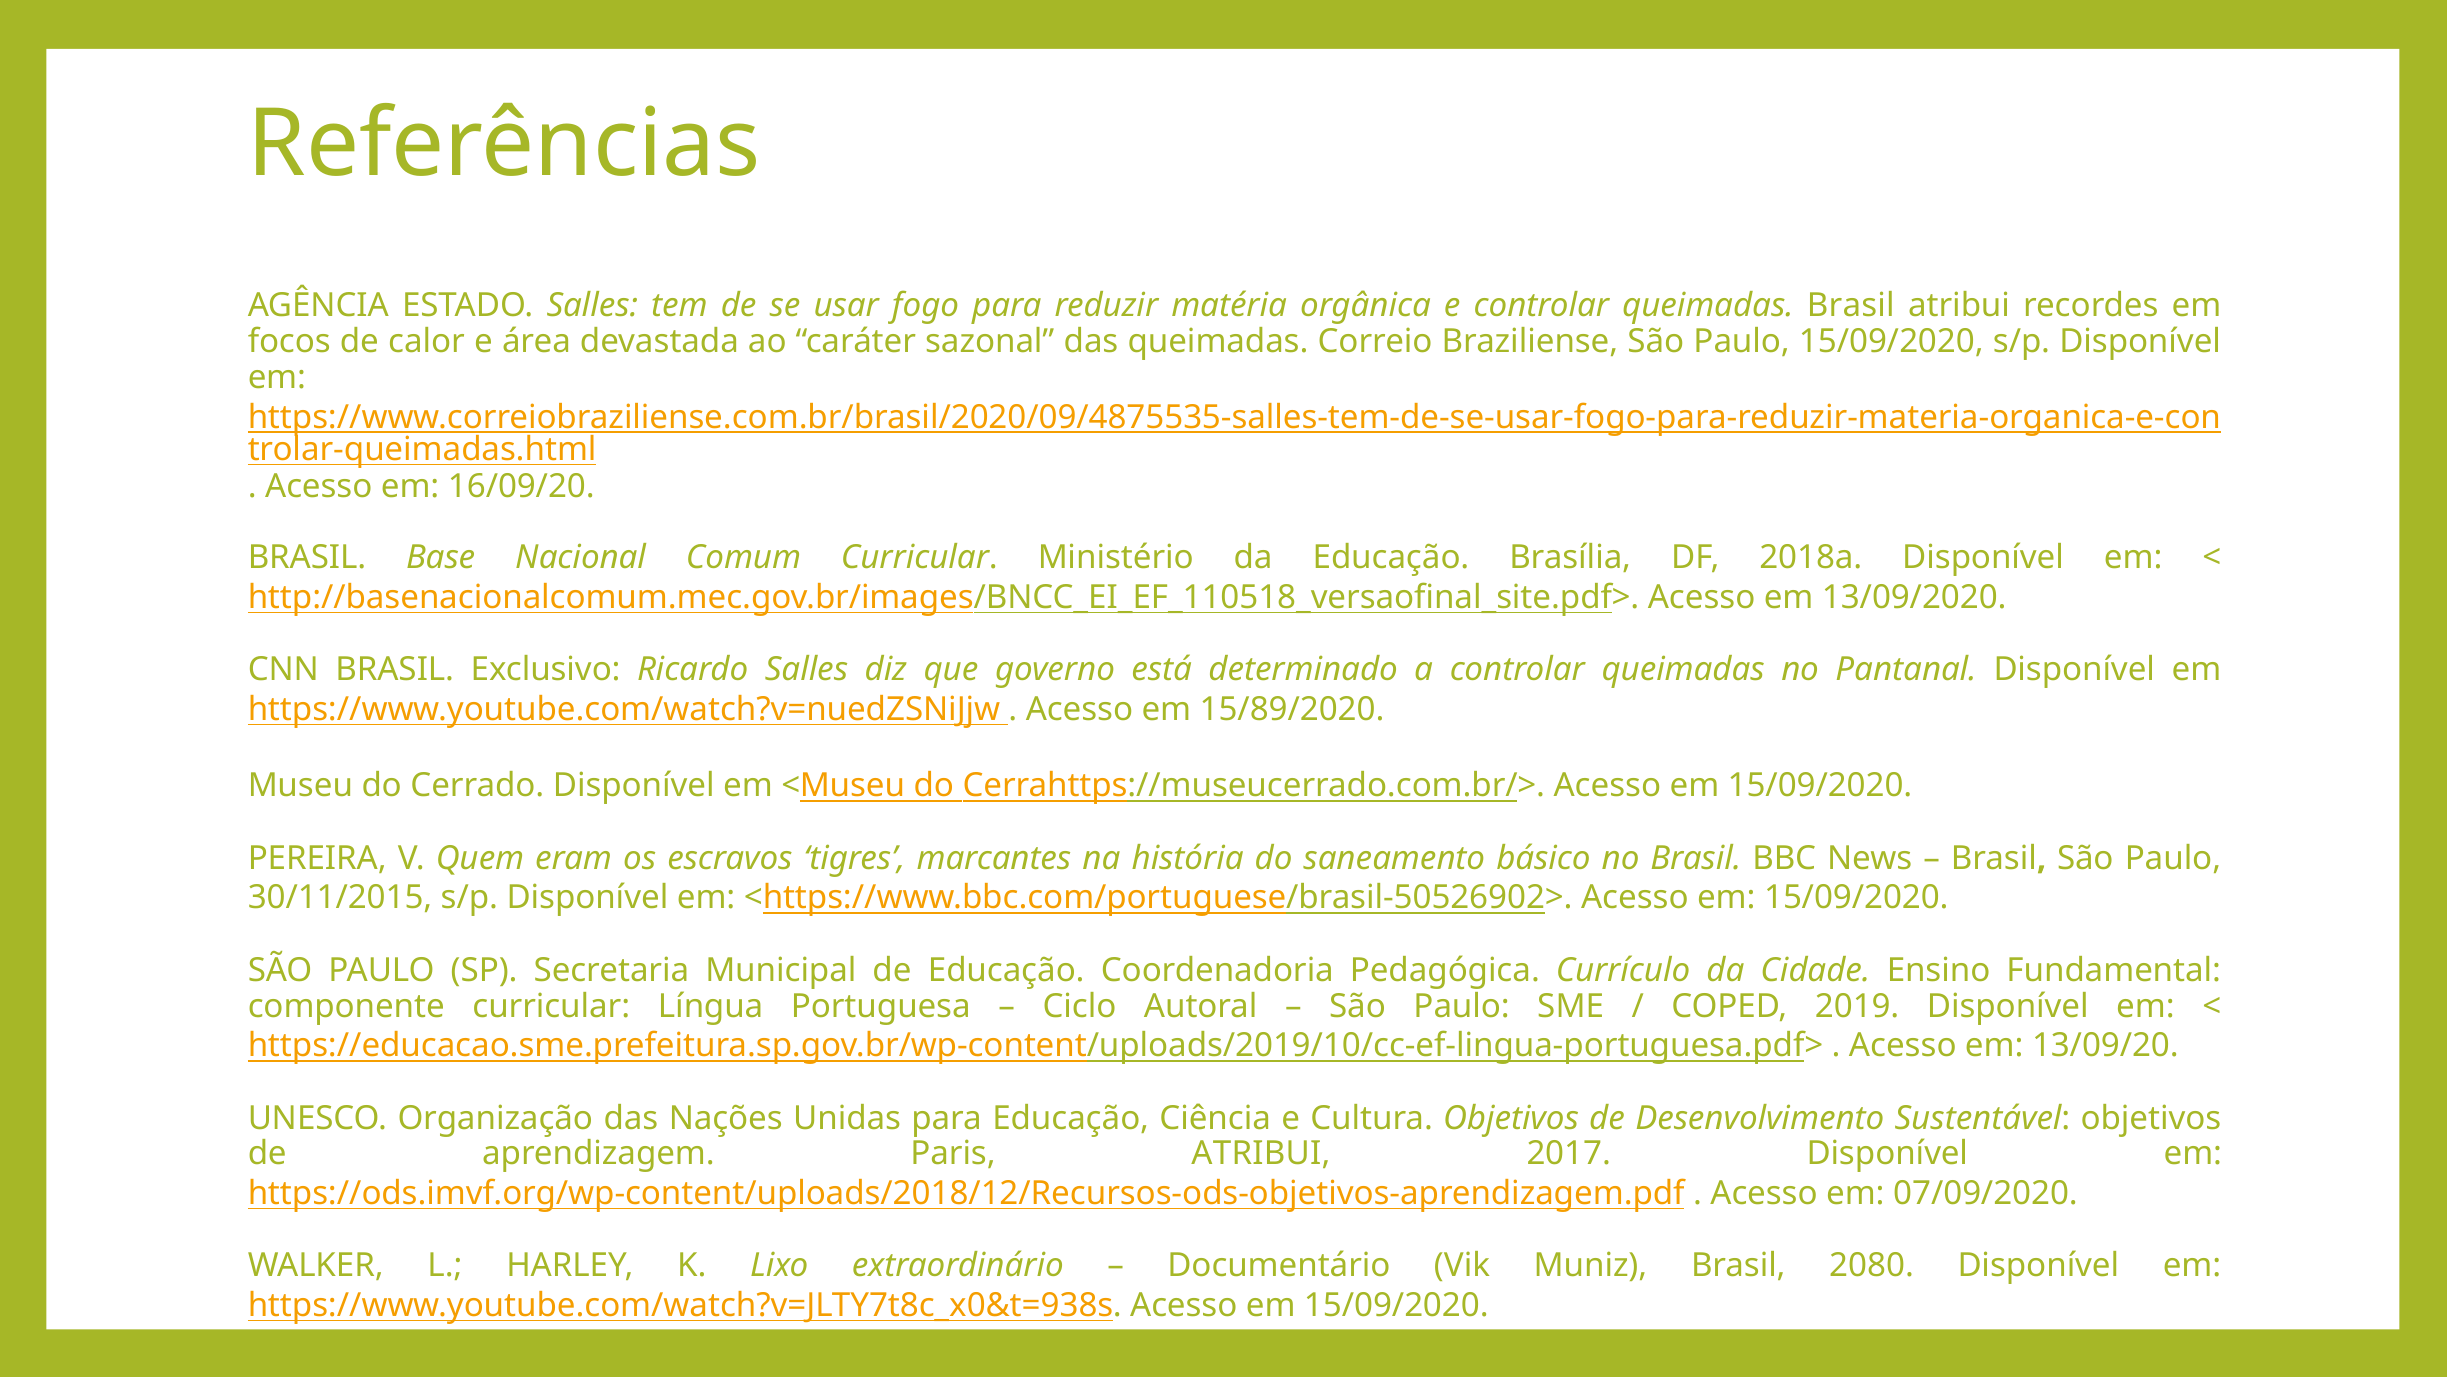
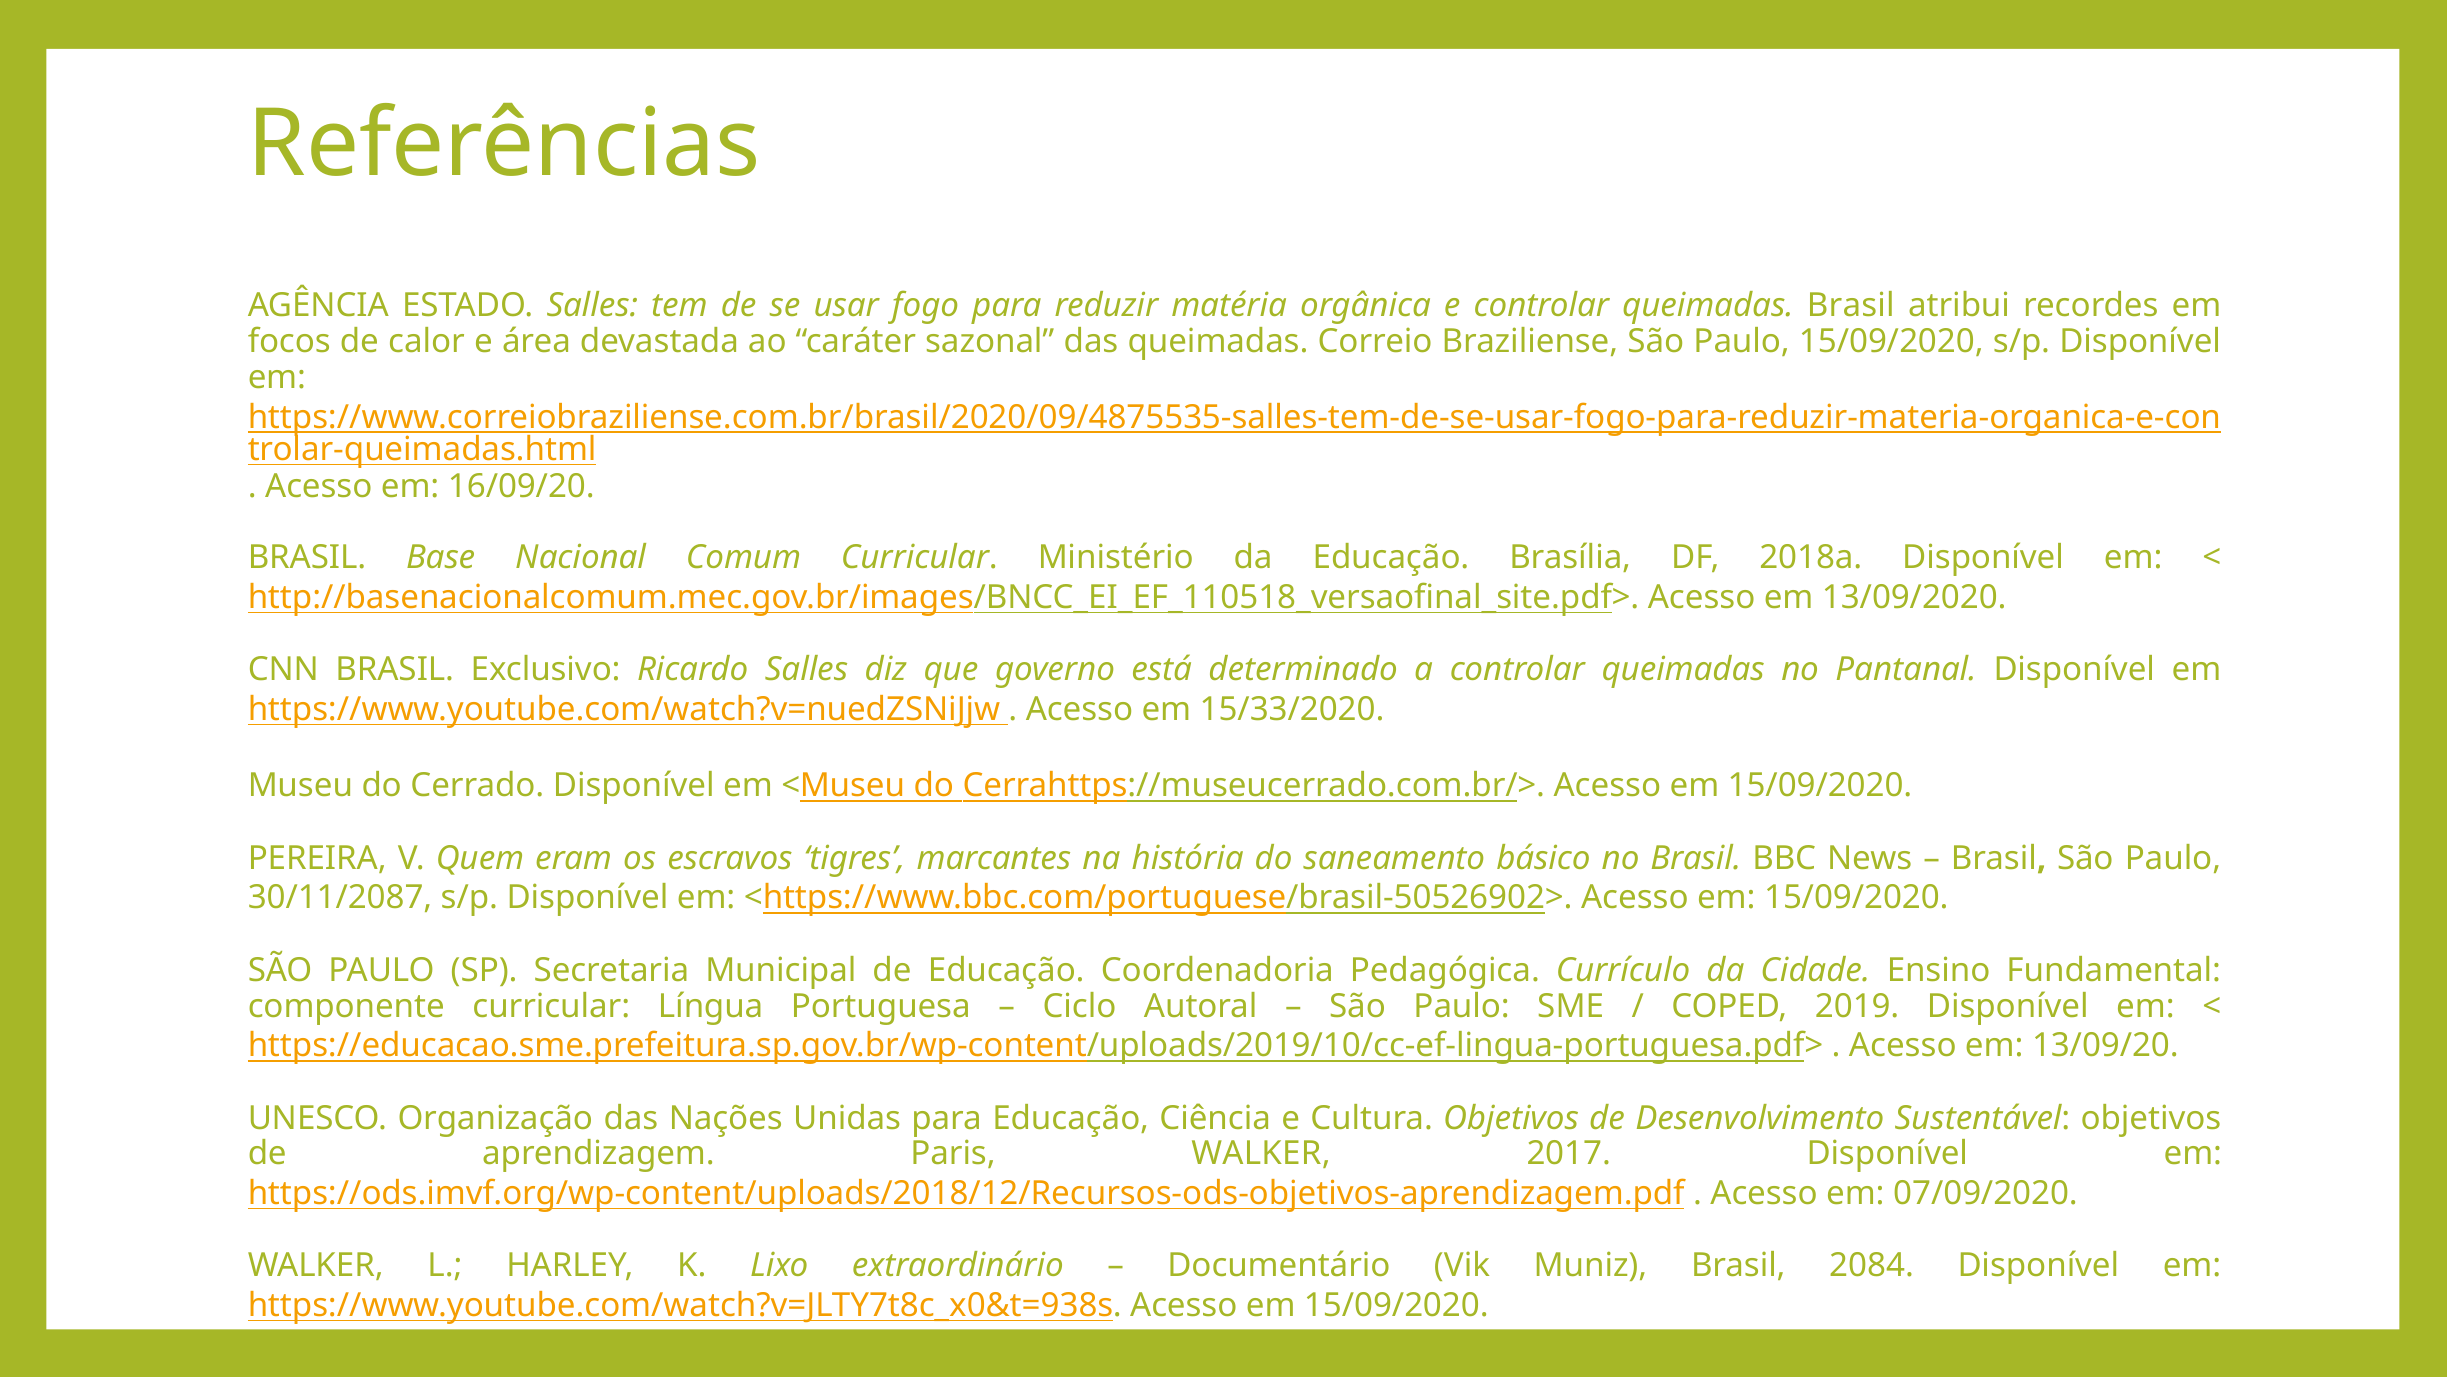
15/89/2020: 15/89/2020 -> 15/33/2020
30/11/2015: 30/11/2015 -> 30/11/2087
Paris ATRIBUI: ATRIBUI -> WALKER
2080: 2080 -> 2084
